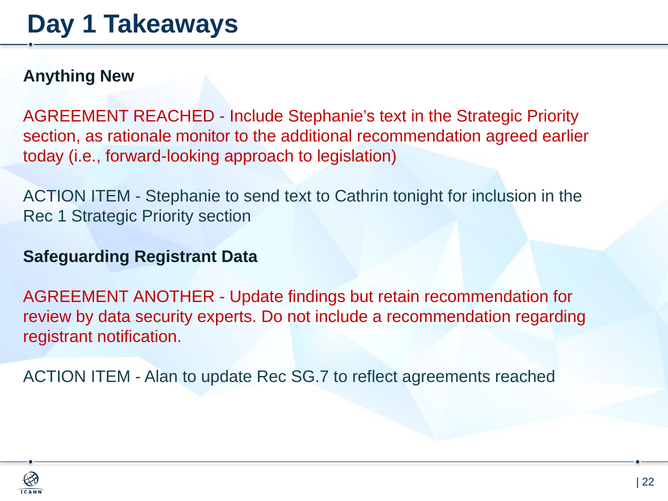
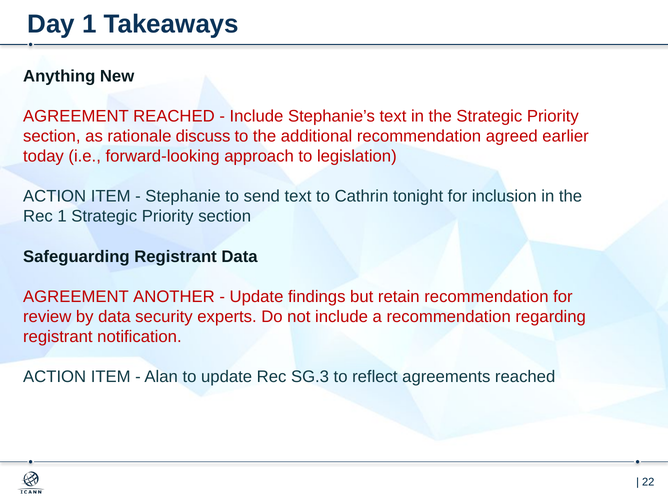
monitor: monitor -> discuss
SG.7: SG.7 -> SG.3
